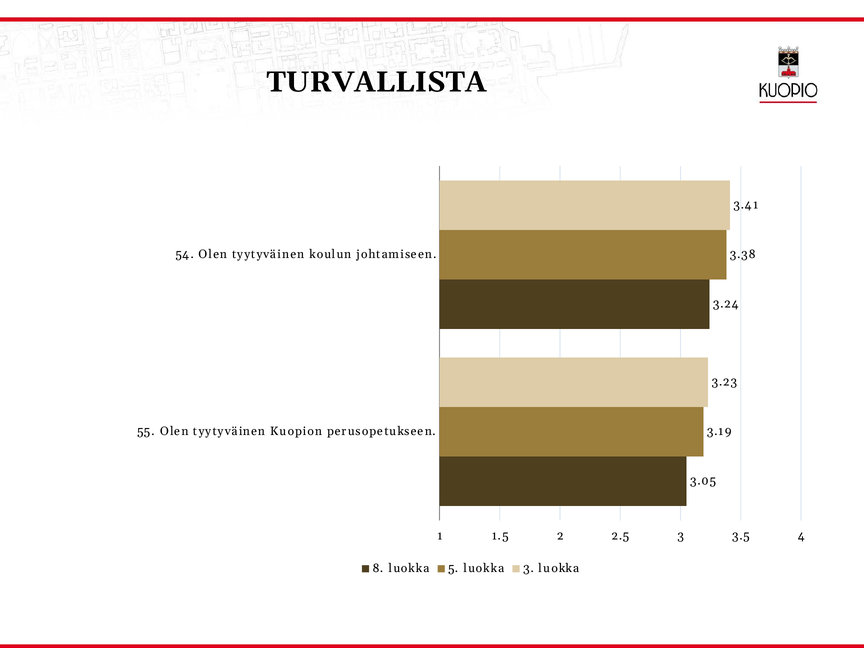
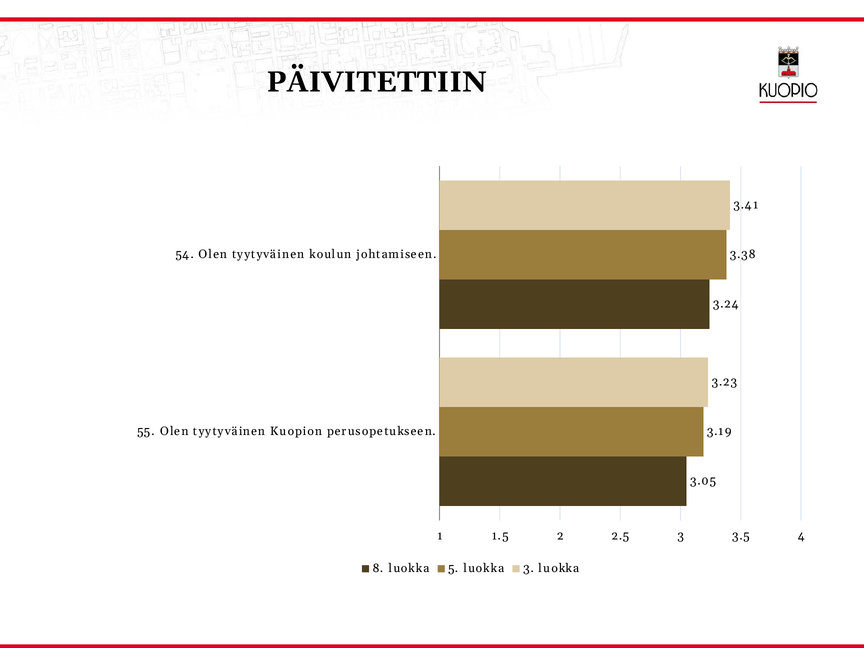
TURVALLISTA: TURVALLISTA -> PÄIVITETTIIN
